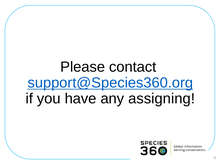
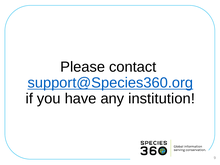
assigning: assigning -> institution
